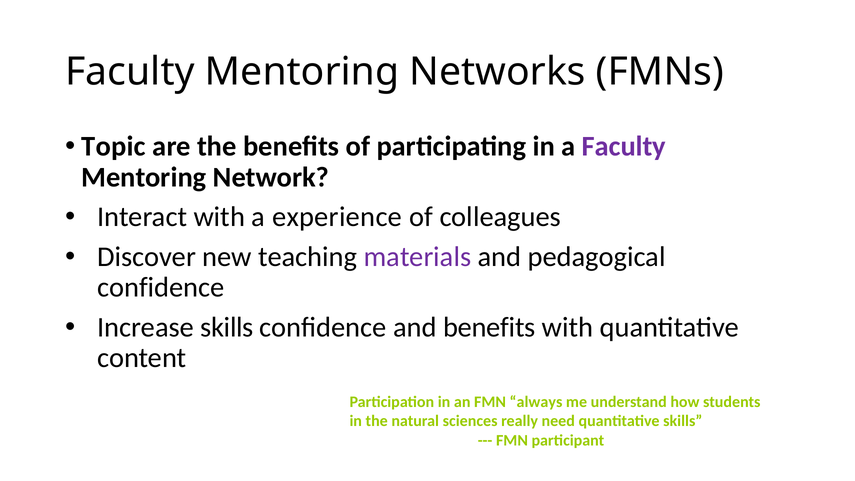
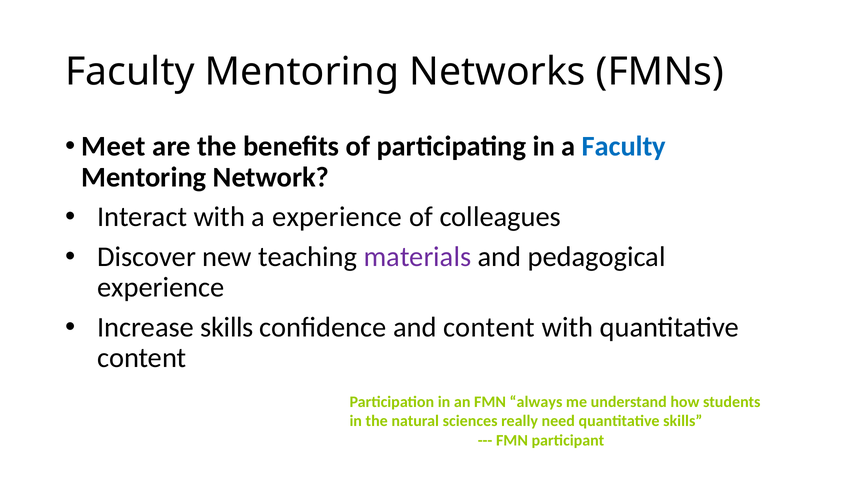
Topic: Topic -> Meet
Faculty at (624, 146) colour: purple -> blue
confidence at (161, 287): confidence -> experience
and benefits: benefits -> content
